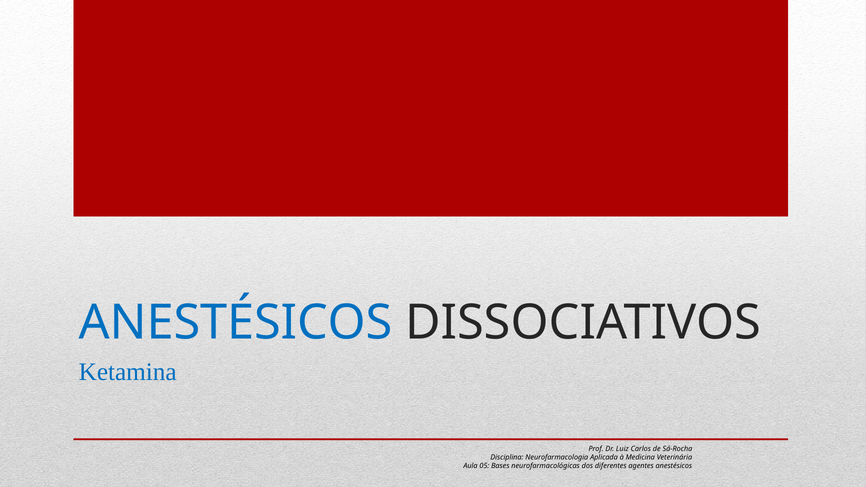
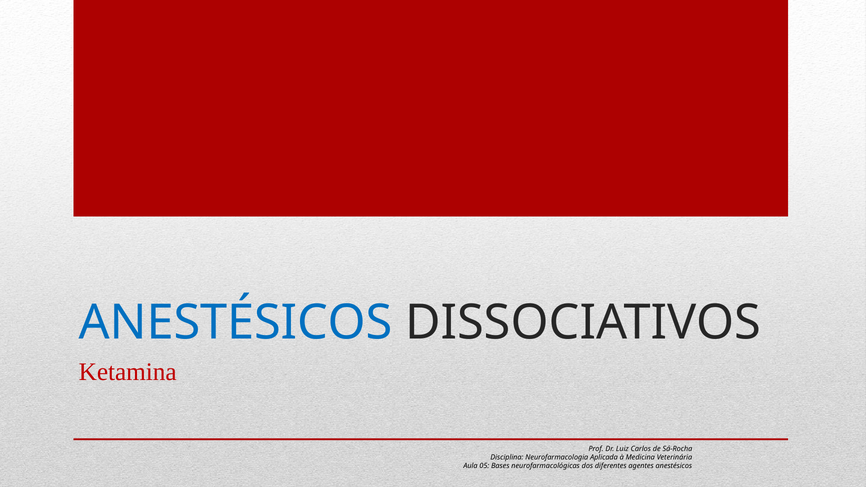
Ketamina colour: blue -> red
